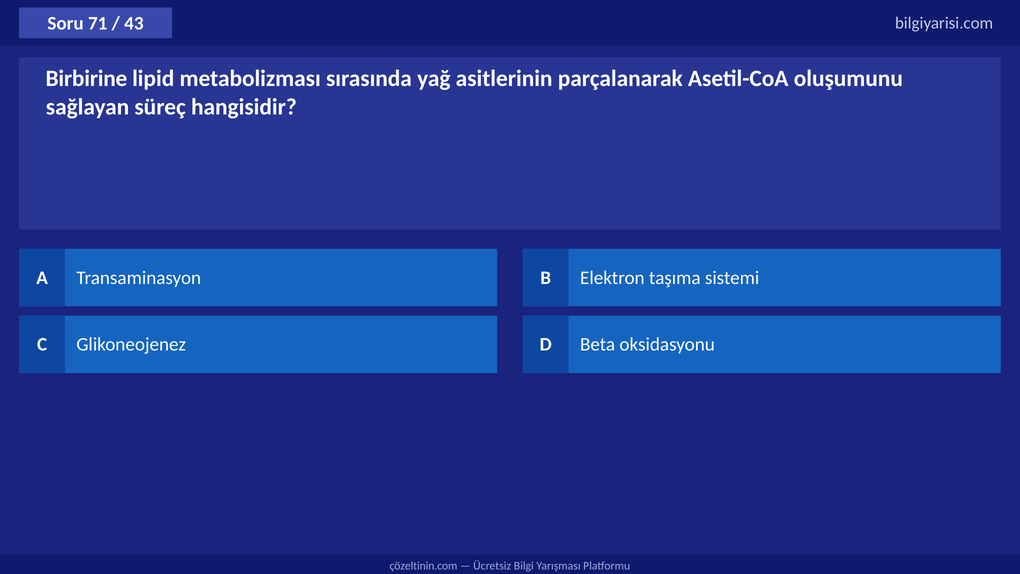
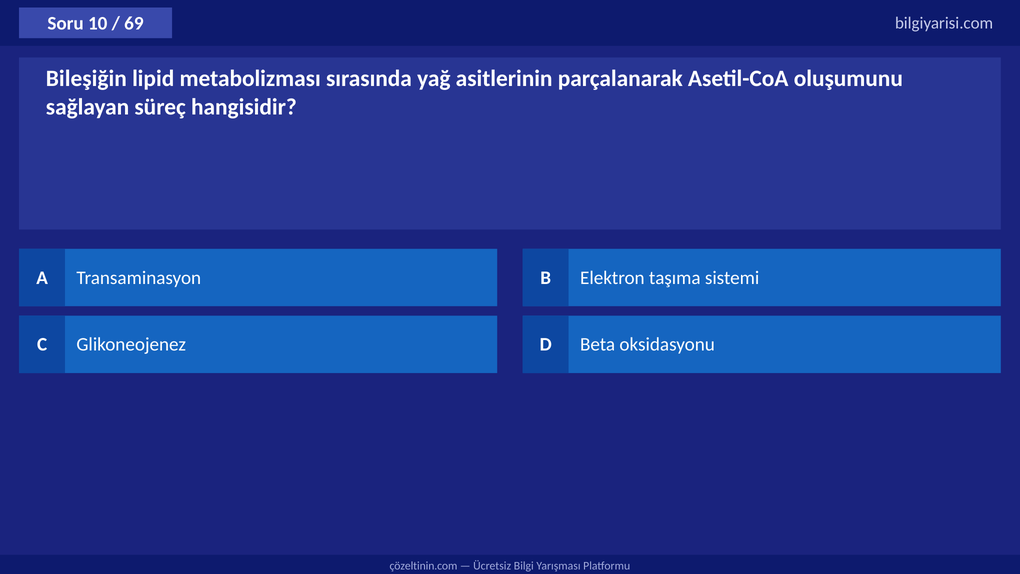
71: 71 -> 10
43: 43 -> 69
Birbirine: Birbirine -> Bileşiğin
